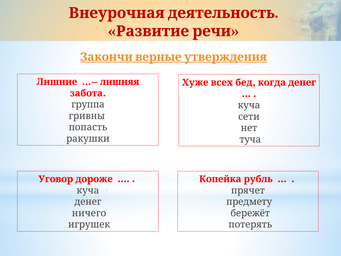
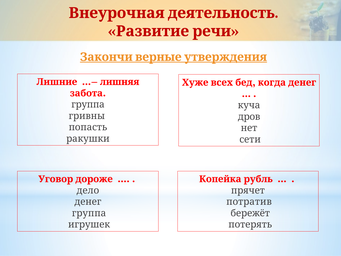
сети: сети -> дров
туча: туча -> сети
куча at (88, 190): куча -> дело
предмету: предмету -> потратив
ничего at (89, 213): ничего -> группа
